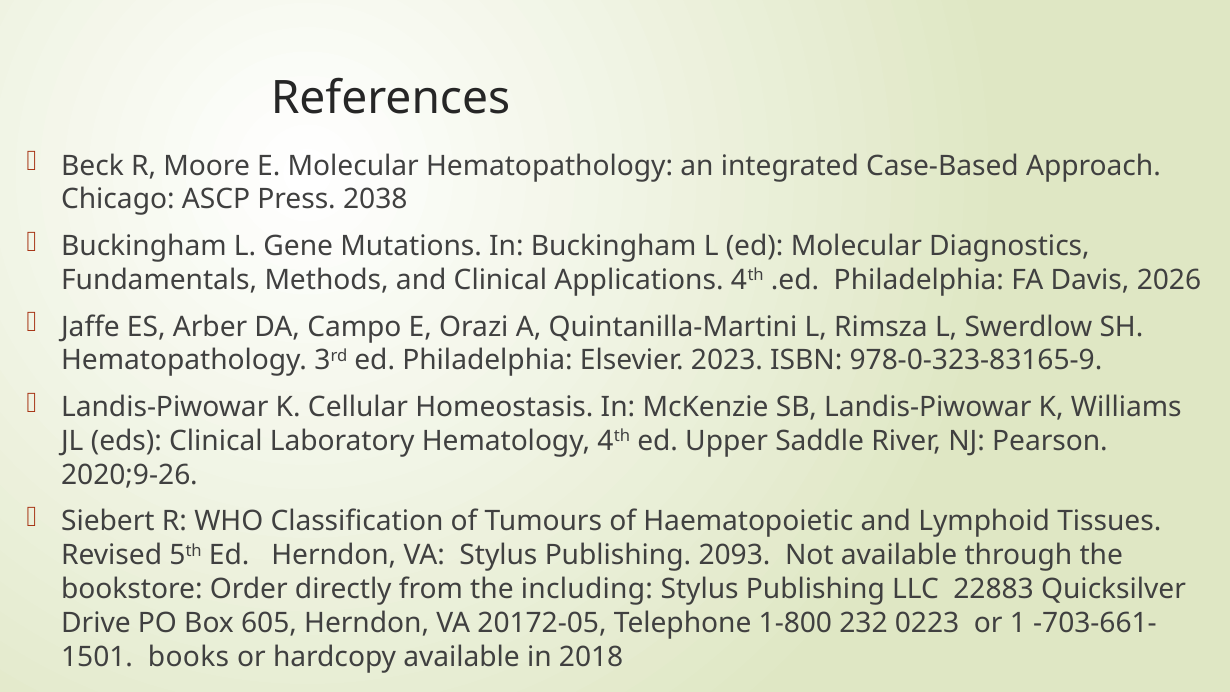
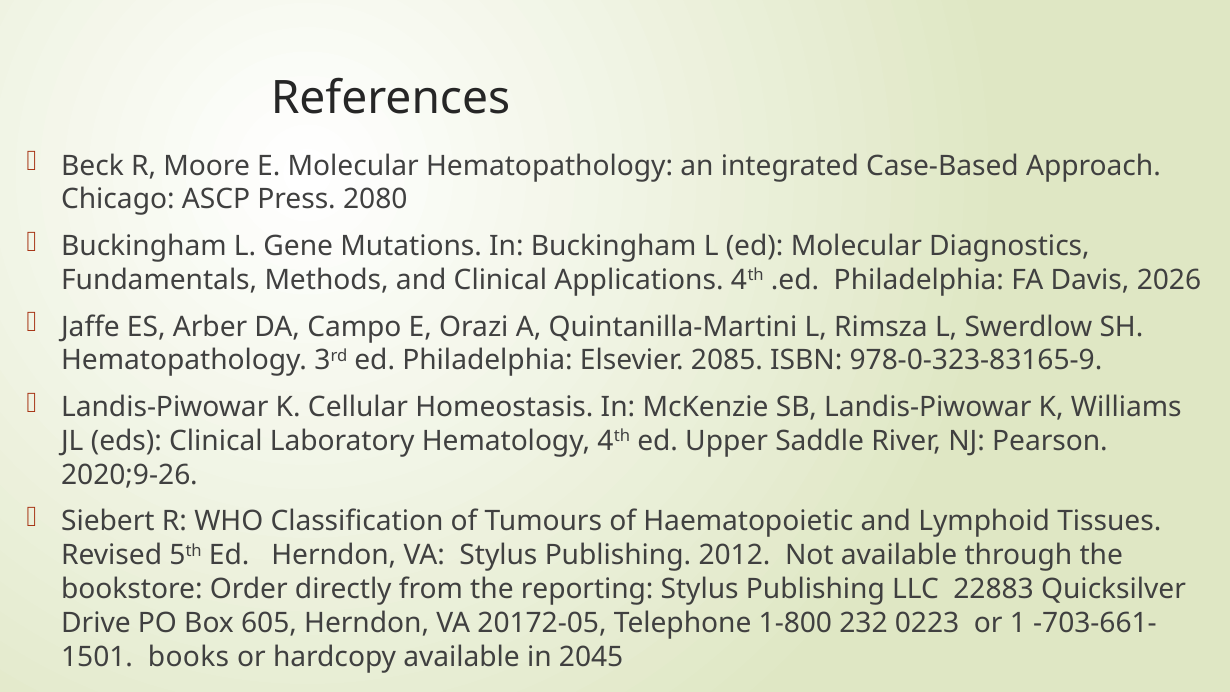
2038: 2038 -> 2080
2023: 2023 -> 2085
2093: 2093 -> 2012
including: including -> reporting
2018: 2018 -> 2045
